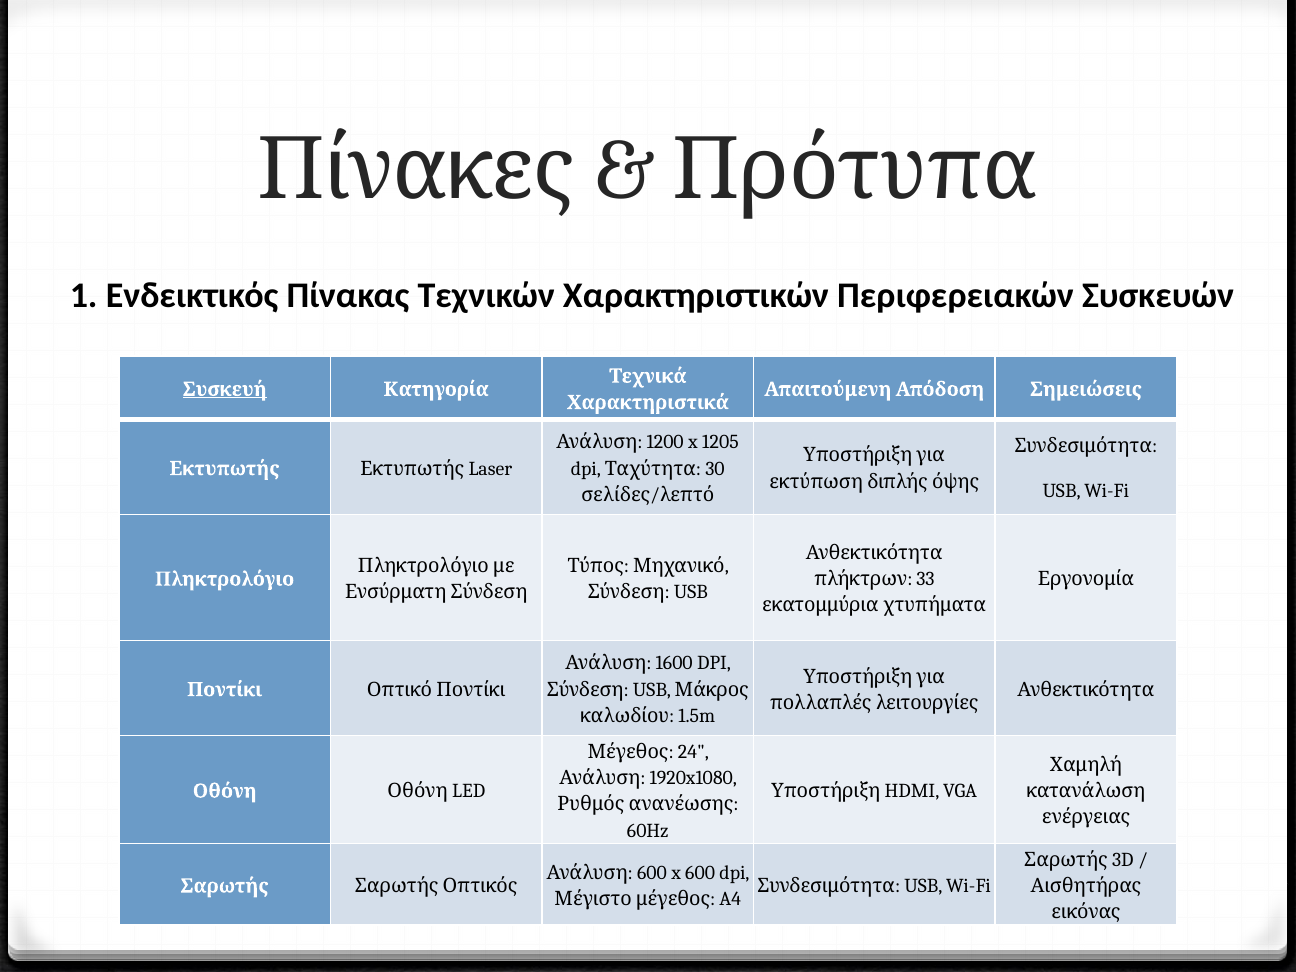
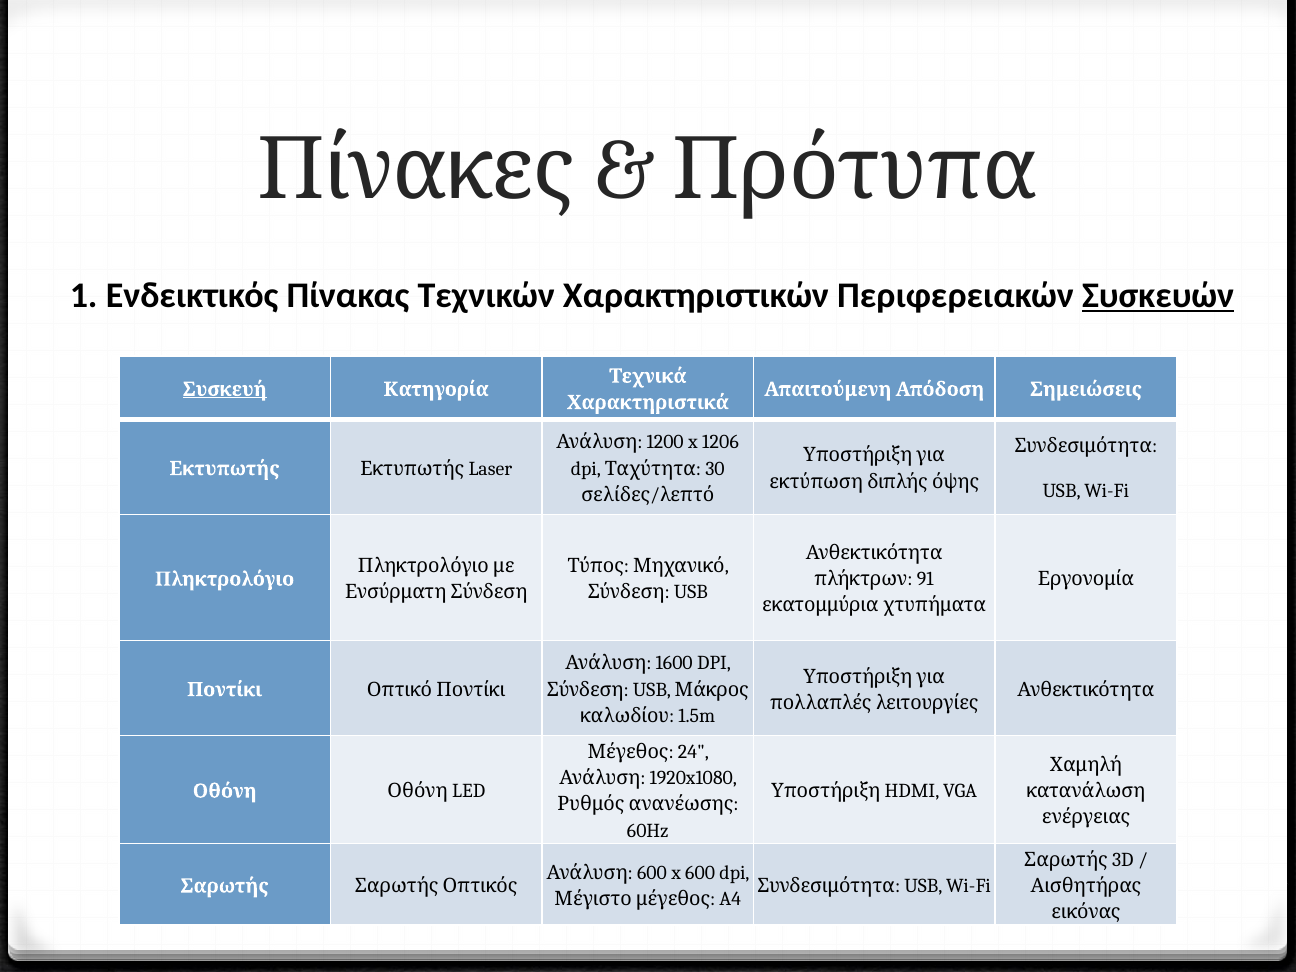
Συσκευών underline: none -> present
1205: 1205 -> 1206
33: 33 -> 91
